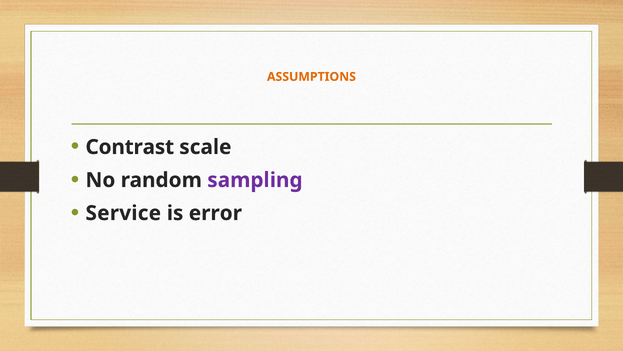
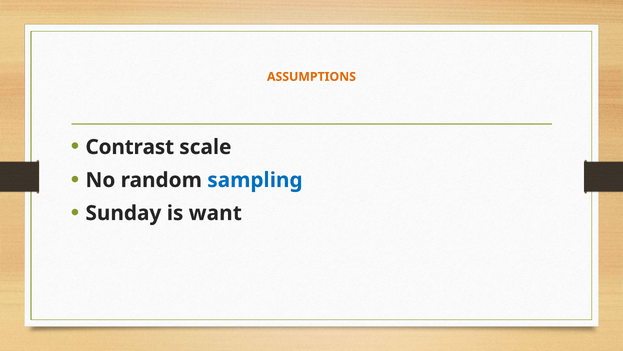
sampling colour: purple -> blue
Service: Service -> Sunday
error: error -> want
